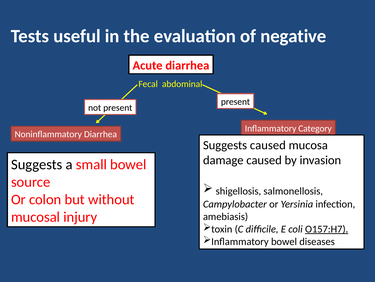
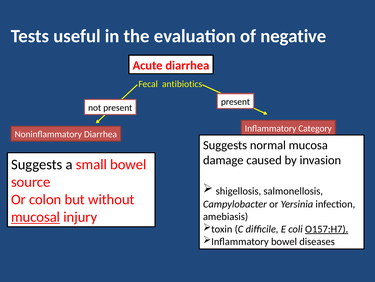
abdominal: abdominal -> antibiotics
Suggests caused: caused -> normal
mucosal underline: none -> present
